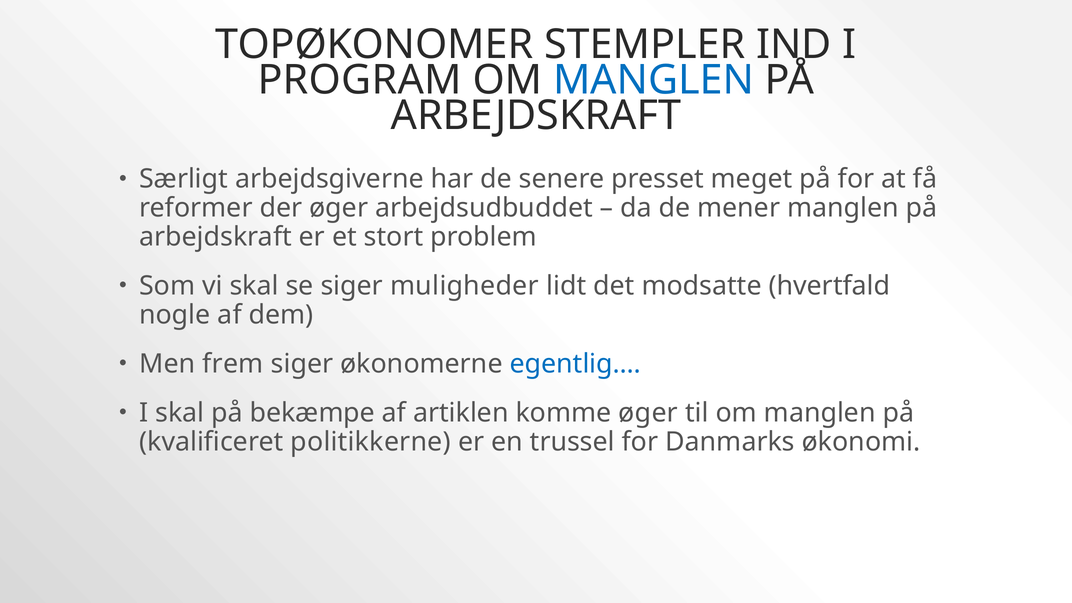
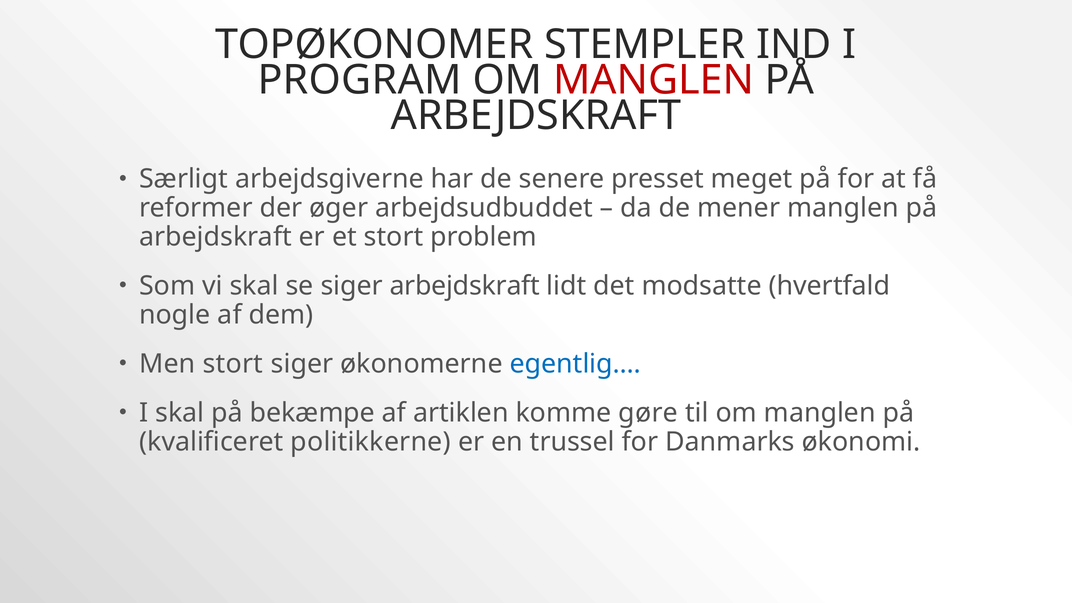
MANGLEN at (654, 80) colour: blue -> red
siger muligheder: muligheder -> arbejdskraft
Men frem: frem -> stort
komme øger: øger -> gøre
